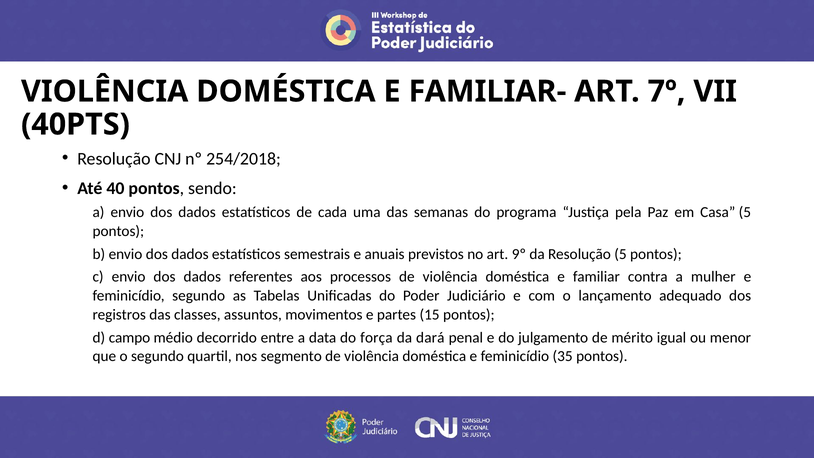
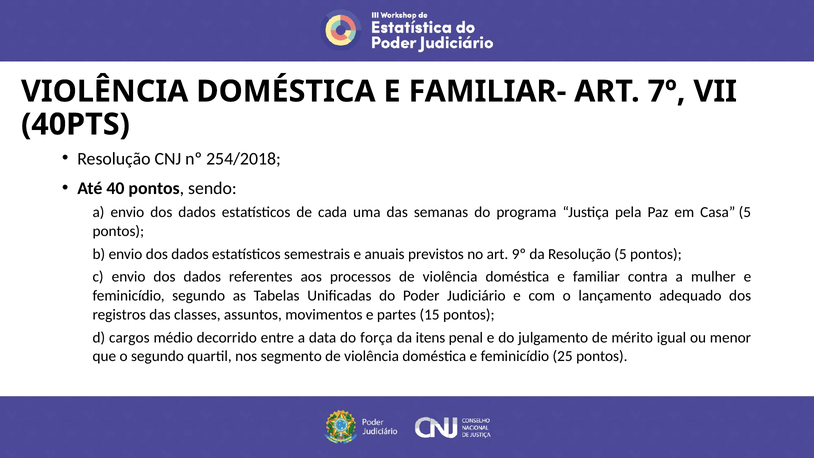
campo: campo -> cargos
dará: dará -> itens
35: 35 -> 25
